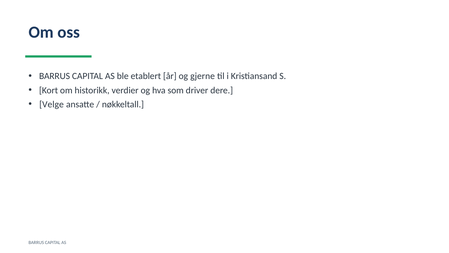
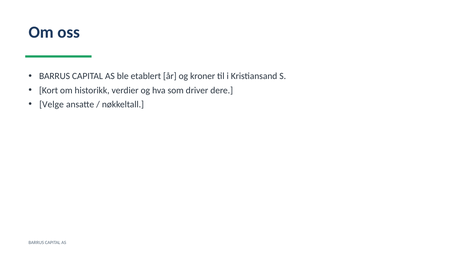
gjerne: gjerne -> kroner
